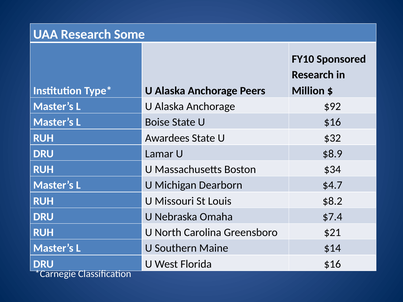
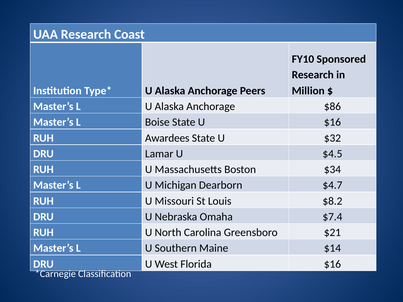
Some: Some -> Coast
$92: $92 -> $86
$8.9: $8.9 -> $4.5
